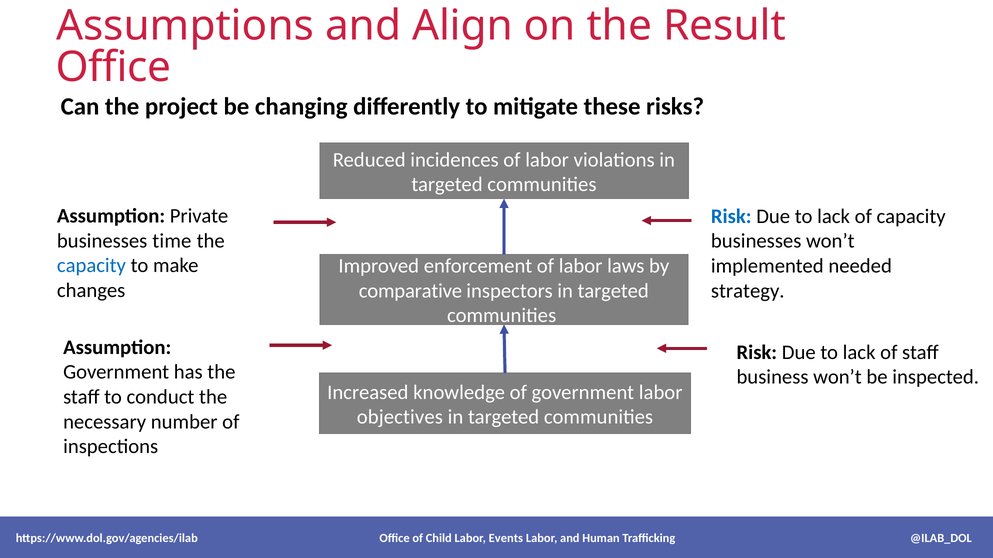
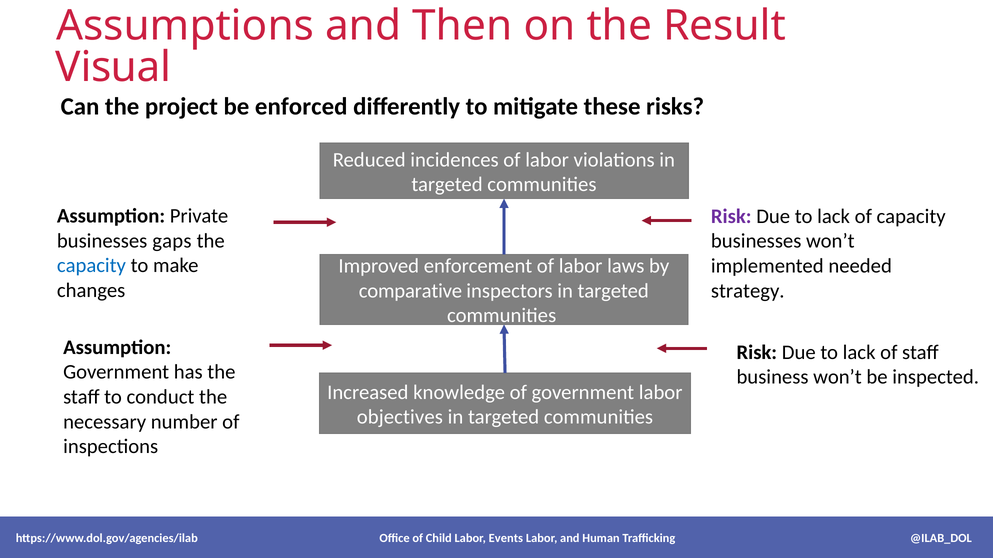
Align: Align -> Then
Office at (113, 67): Office -> Visual
changing: changing -> enforced
Risk at (731, 216) colour: blue -> purple
time: time -> gaps
